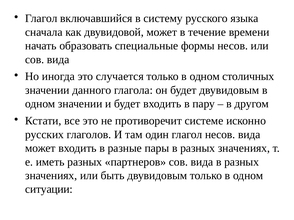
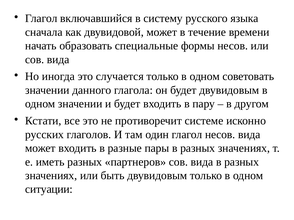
столичных: столичных -> советовать
